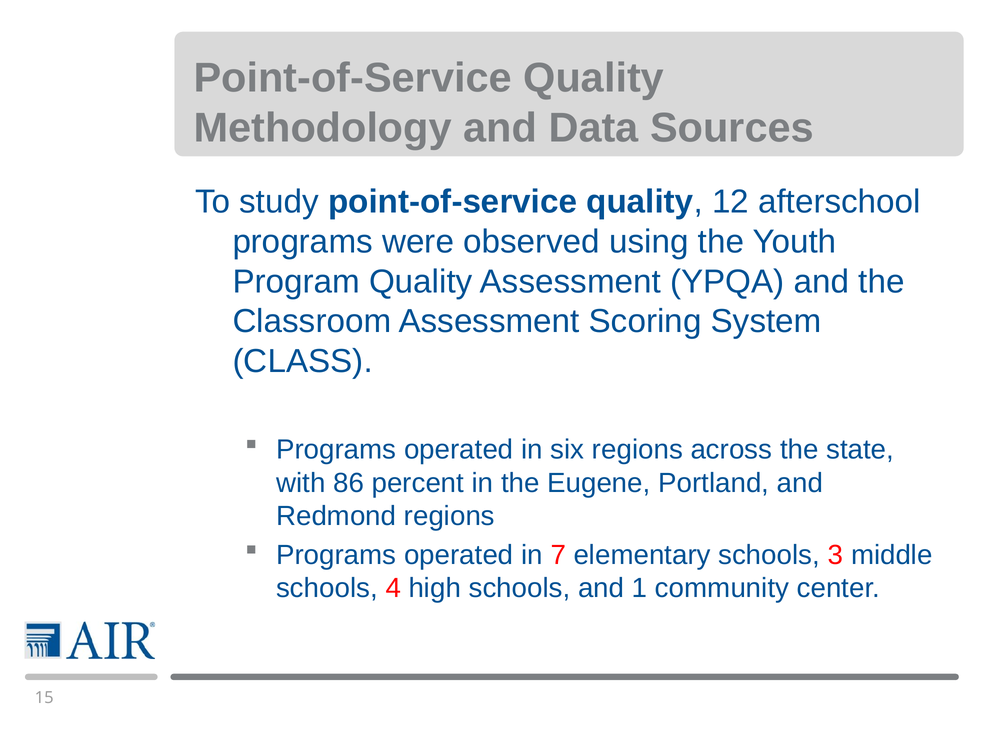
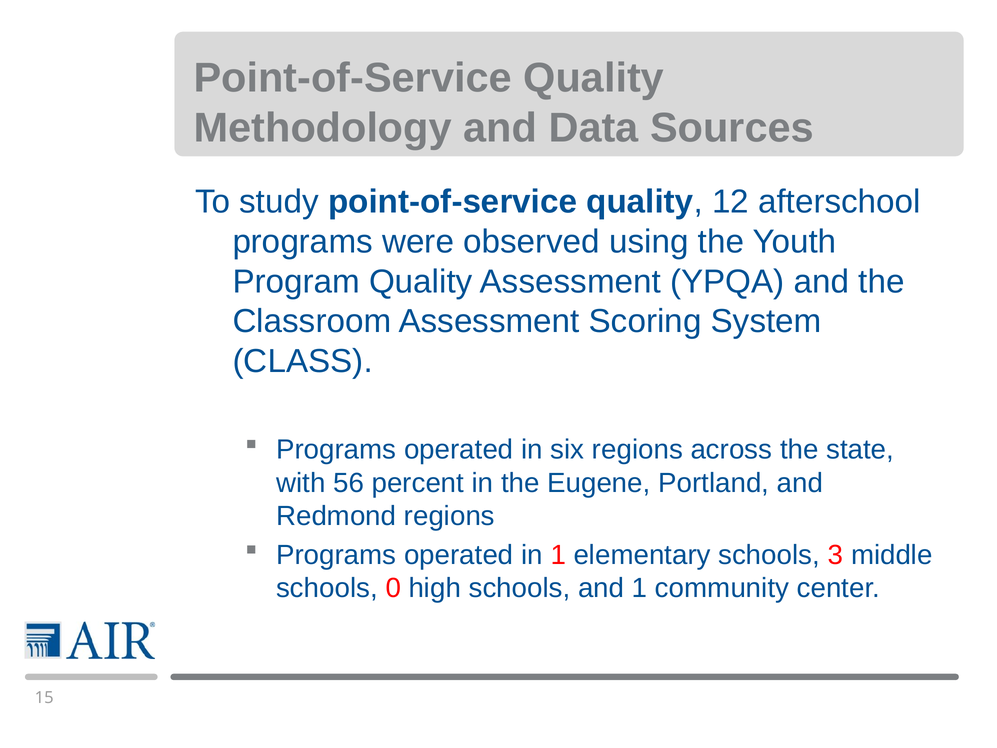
86: 86 -> 56
in 7: 7 -> 1
4: 4 -> 0
